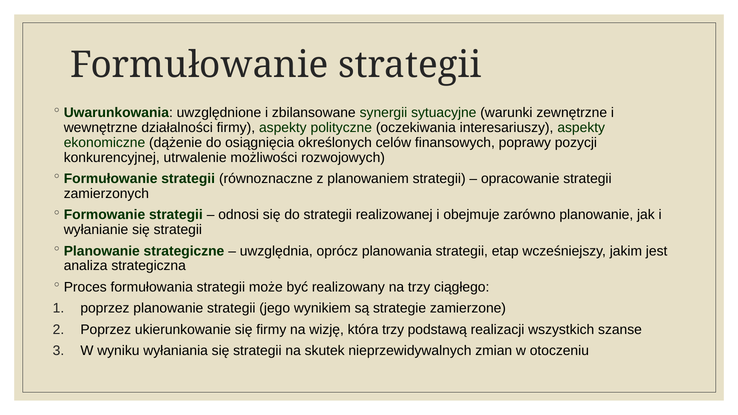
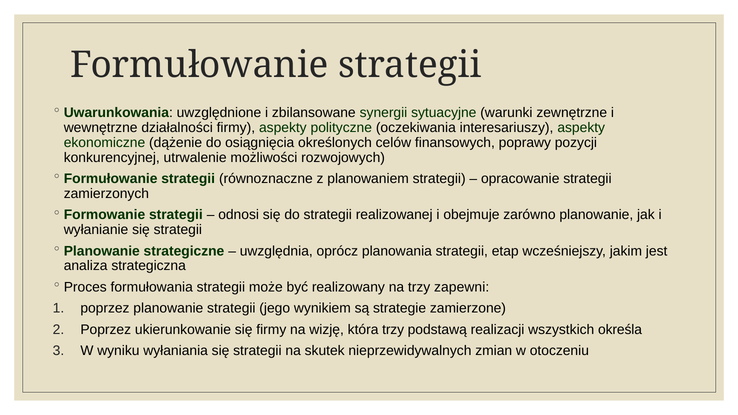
ciągłego: ciągłego -> zapewni
szanse: szanse -> określa
